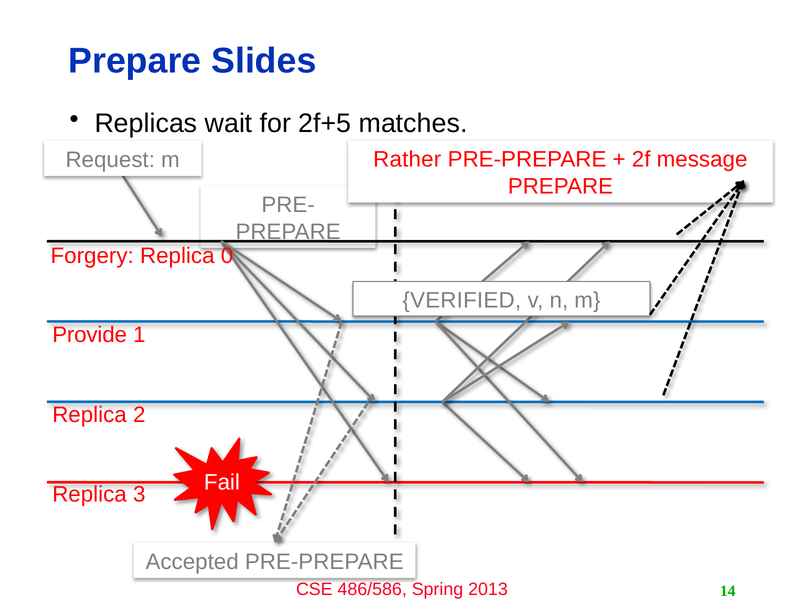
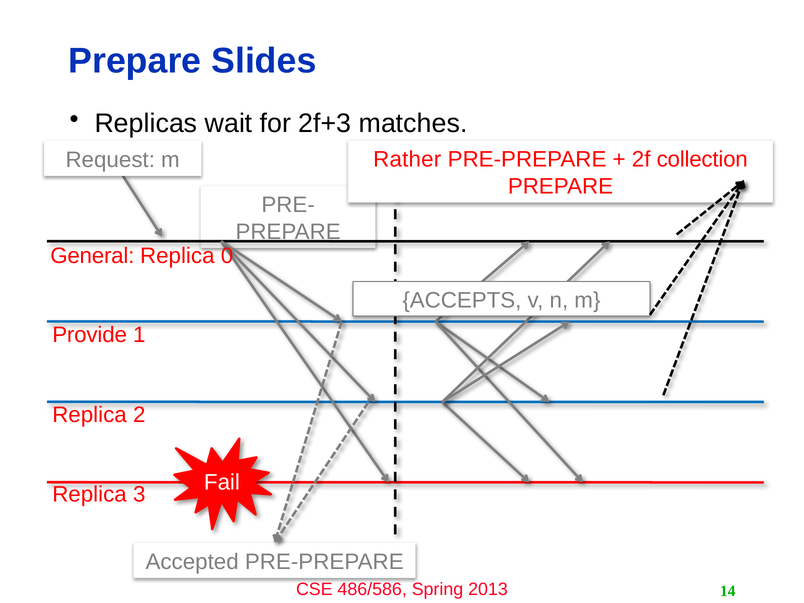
2f+5: 2f+5 -> 2f+3
message: message -> collection
Forgery: Forgery -> General
VERIFIED: VERIFIED -> ACCEPTS
